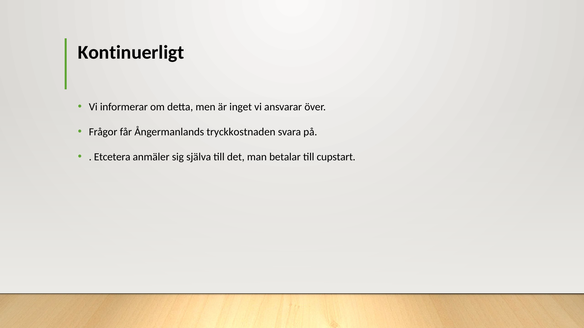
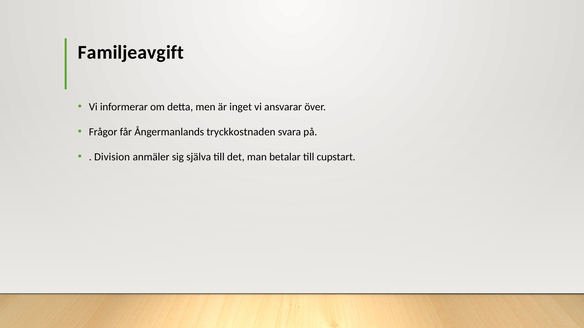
Kontinuerligt: Kontinuerligt -> Familjeavgift
Etcetera: Etcetera -> Division
